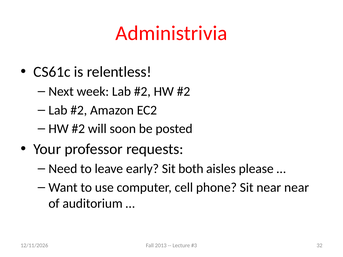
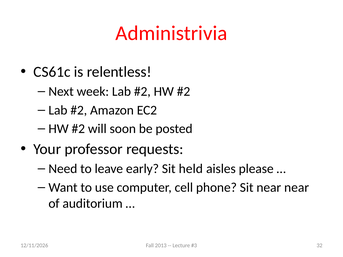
both: both -> held
